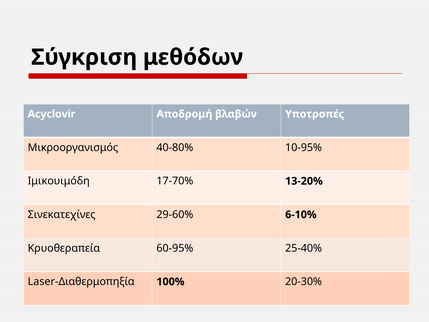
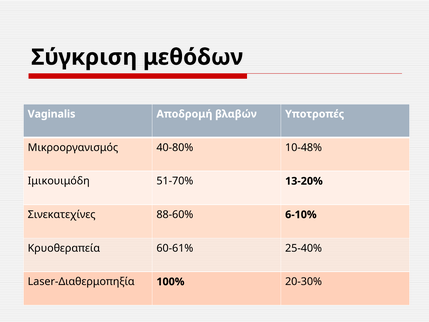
Acyclovir: Acyclovir -> Vaginalis
10-95%: 10-95% -> 10-48%
17-70%: 17-70% -> 51-70%
29-60%: 29-60% -> 88-60%
60-95%: 60-95% -> 60-61%
